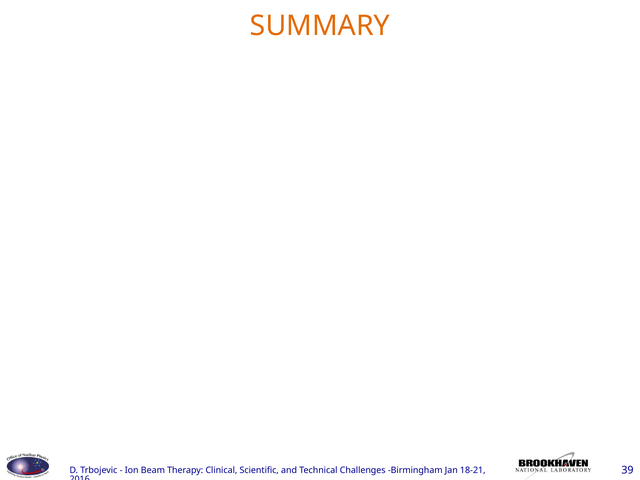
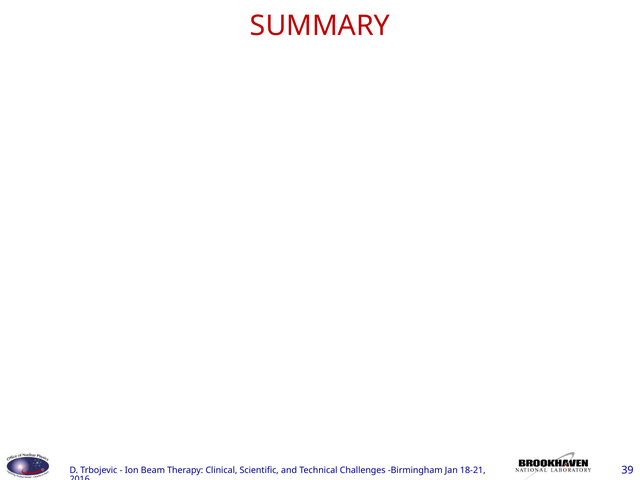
SUMMARY colour: orange -> red
